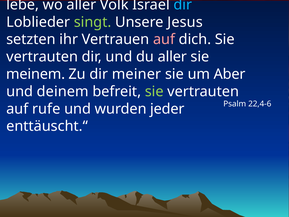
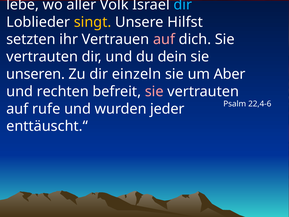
singt colour: light green -> yellow
Jesus: Jesus -> Hilfst
du aller: aller -> dein
meinem: meinem -> unseren
meiner: meiner -> einzeln
deinem: deinem -> rechten
sie at (154, 91) colour: light green -> pink
